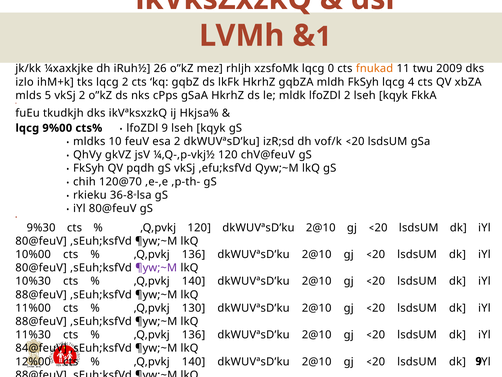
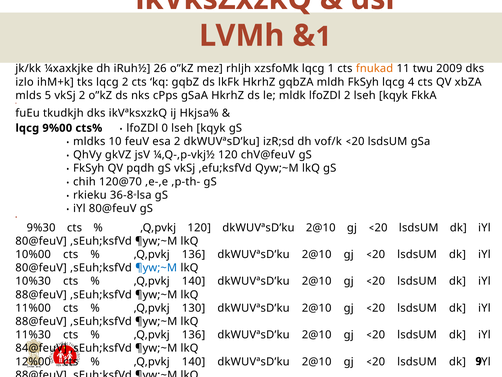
0: 0 -> 1
lfoZDl 9: 9 -> 0
¶yw;~M at (156, 268) colour: purple -> blue
